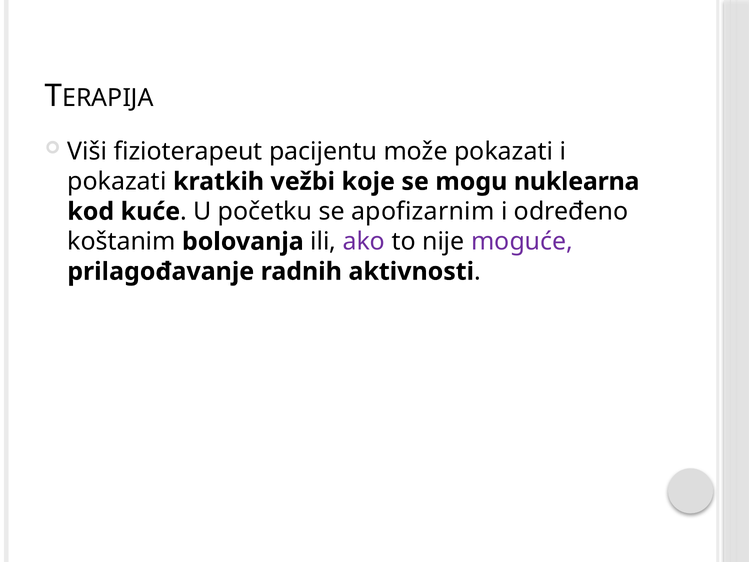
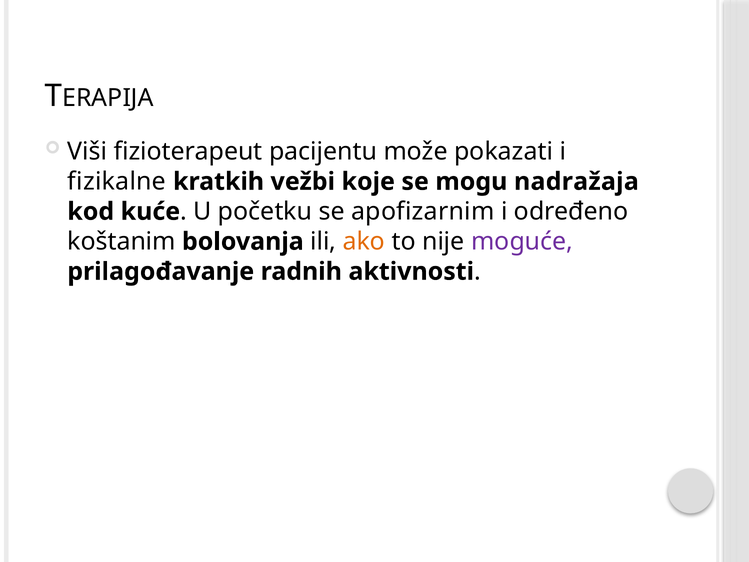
pokazati at (117, 182): pokazati -> fizikalne
nuklearna: nuklearna -> nadražaja
ako colour: purple -> orange
